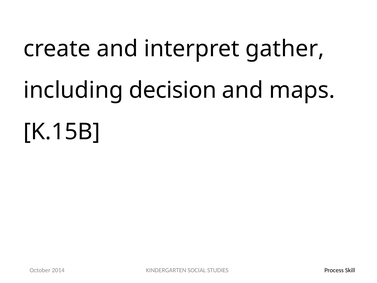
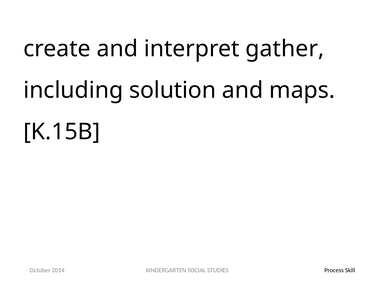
decision: decision -> solution
